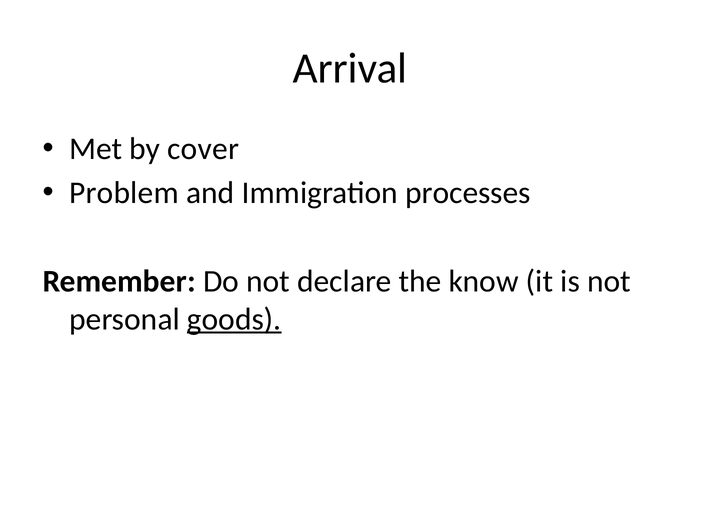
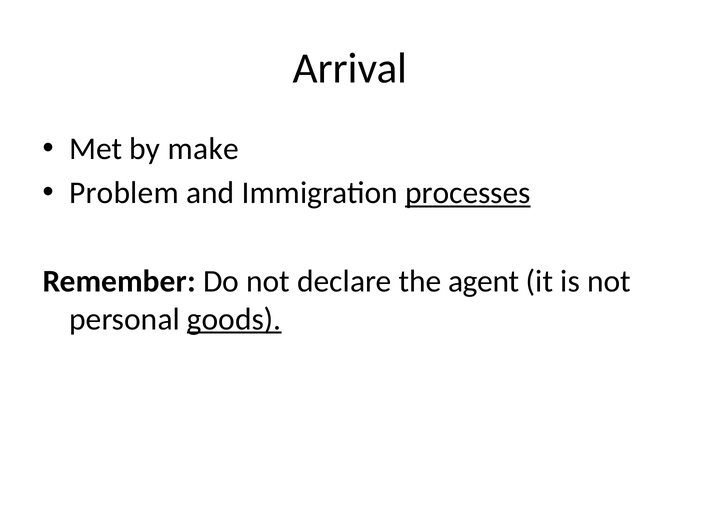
cover: cover -> make
processes underline: none -> present
know: know -> agent
